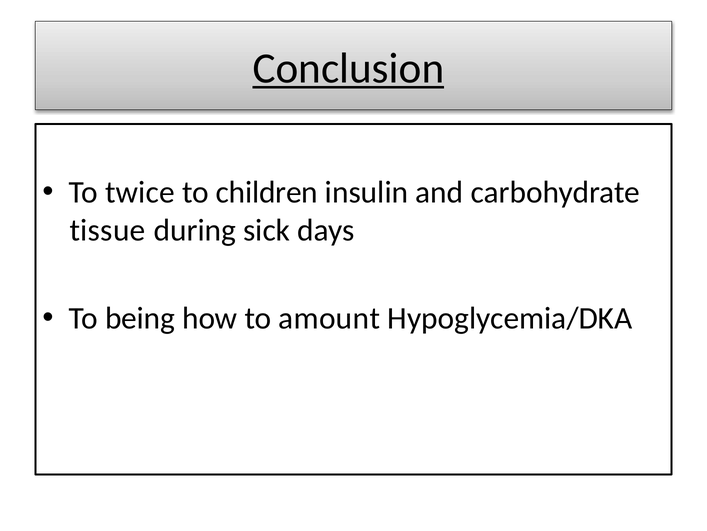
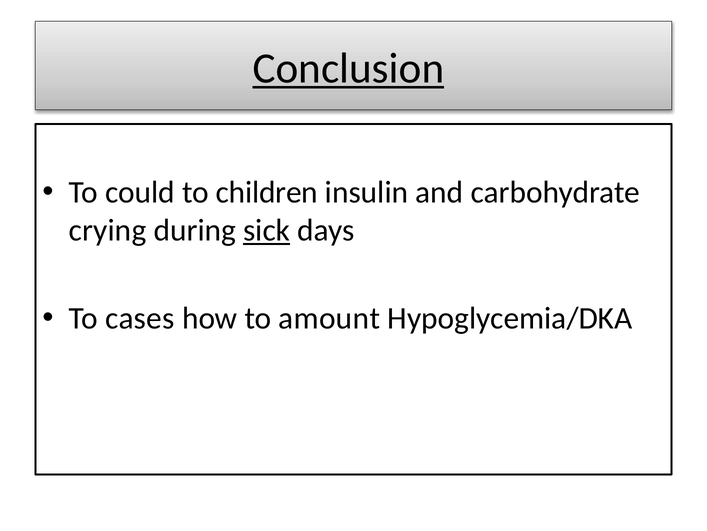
twice: twice -> could
tissue: tissue -> crying
sick underline: none -> present
being: being -> cases
